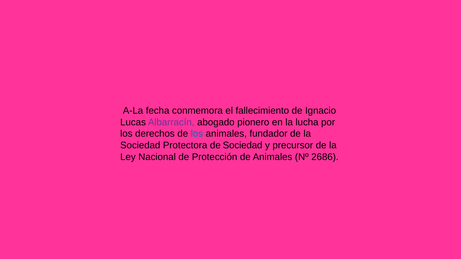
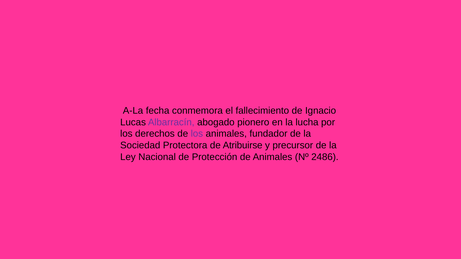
los at (197, 134) colour: blue -> purple
de Sociedad: Sociedad -> Atribuirse
2686: 2686 -> 2486
